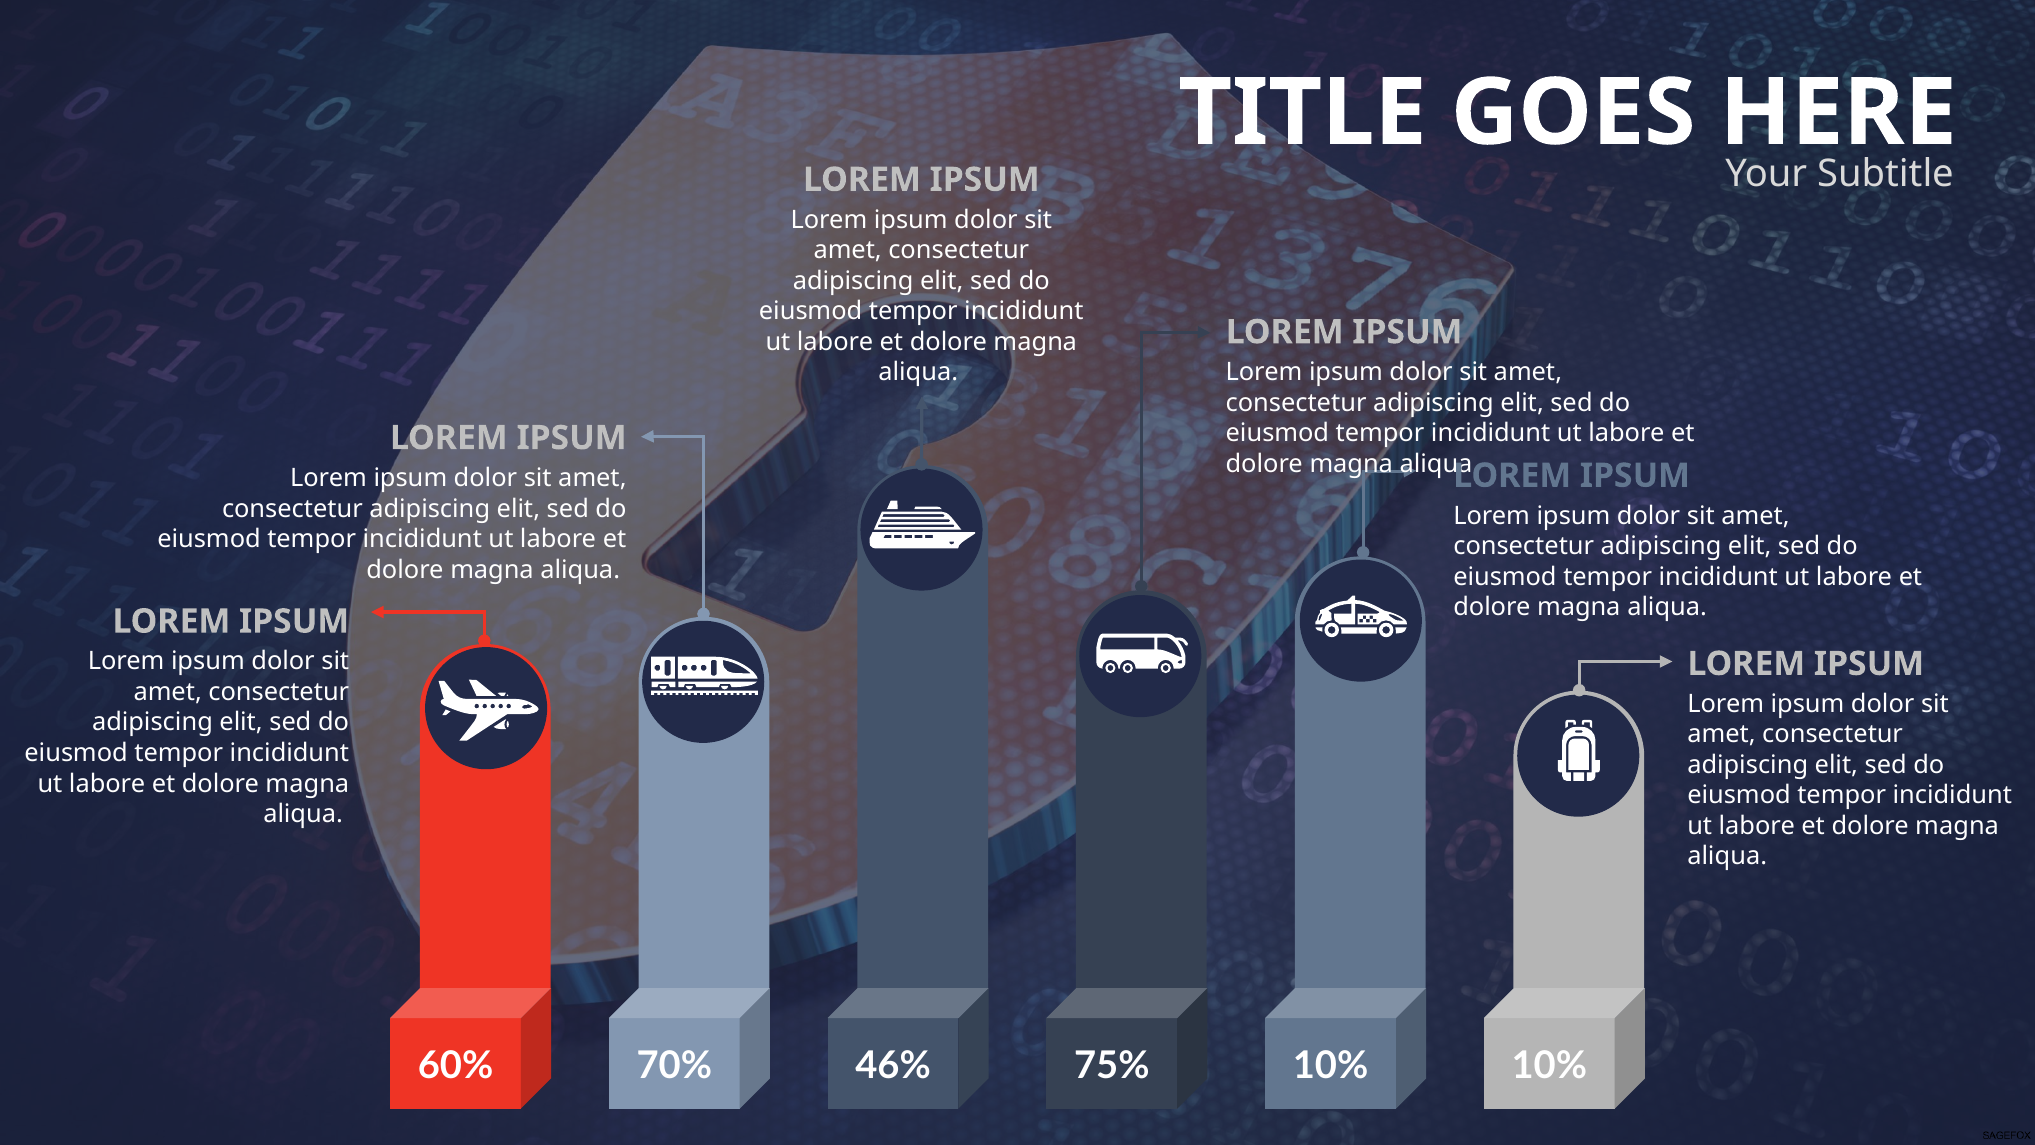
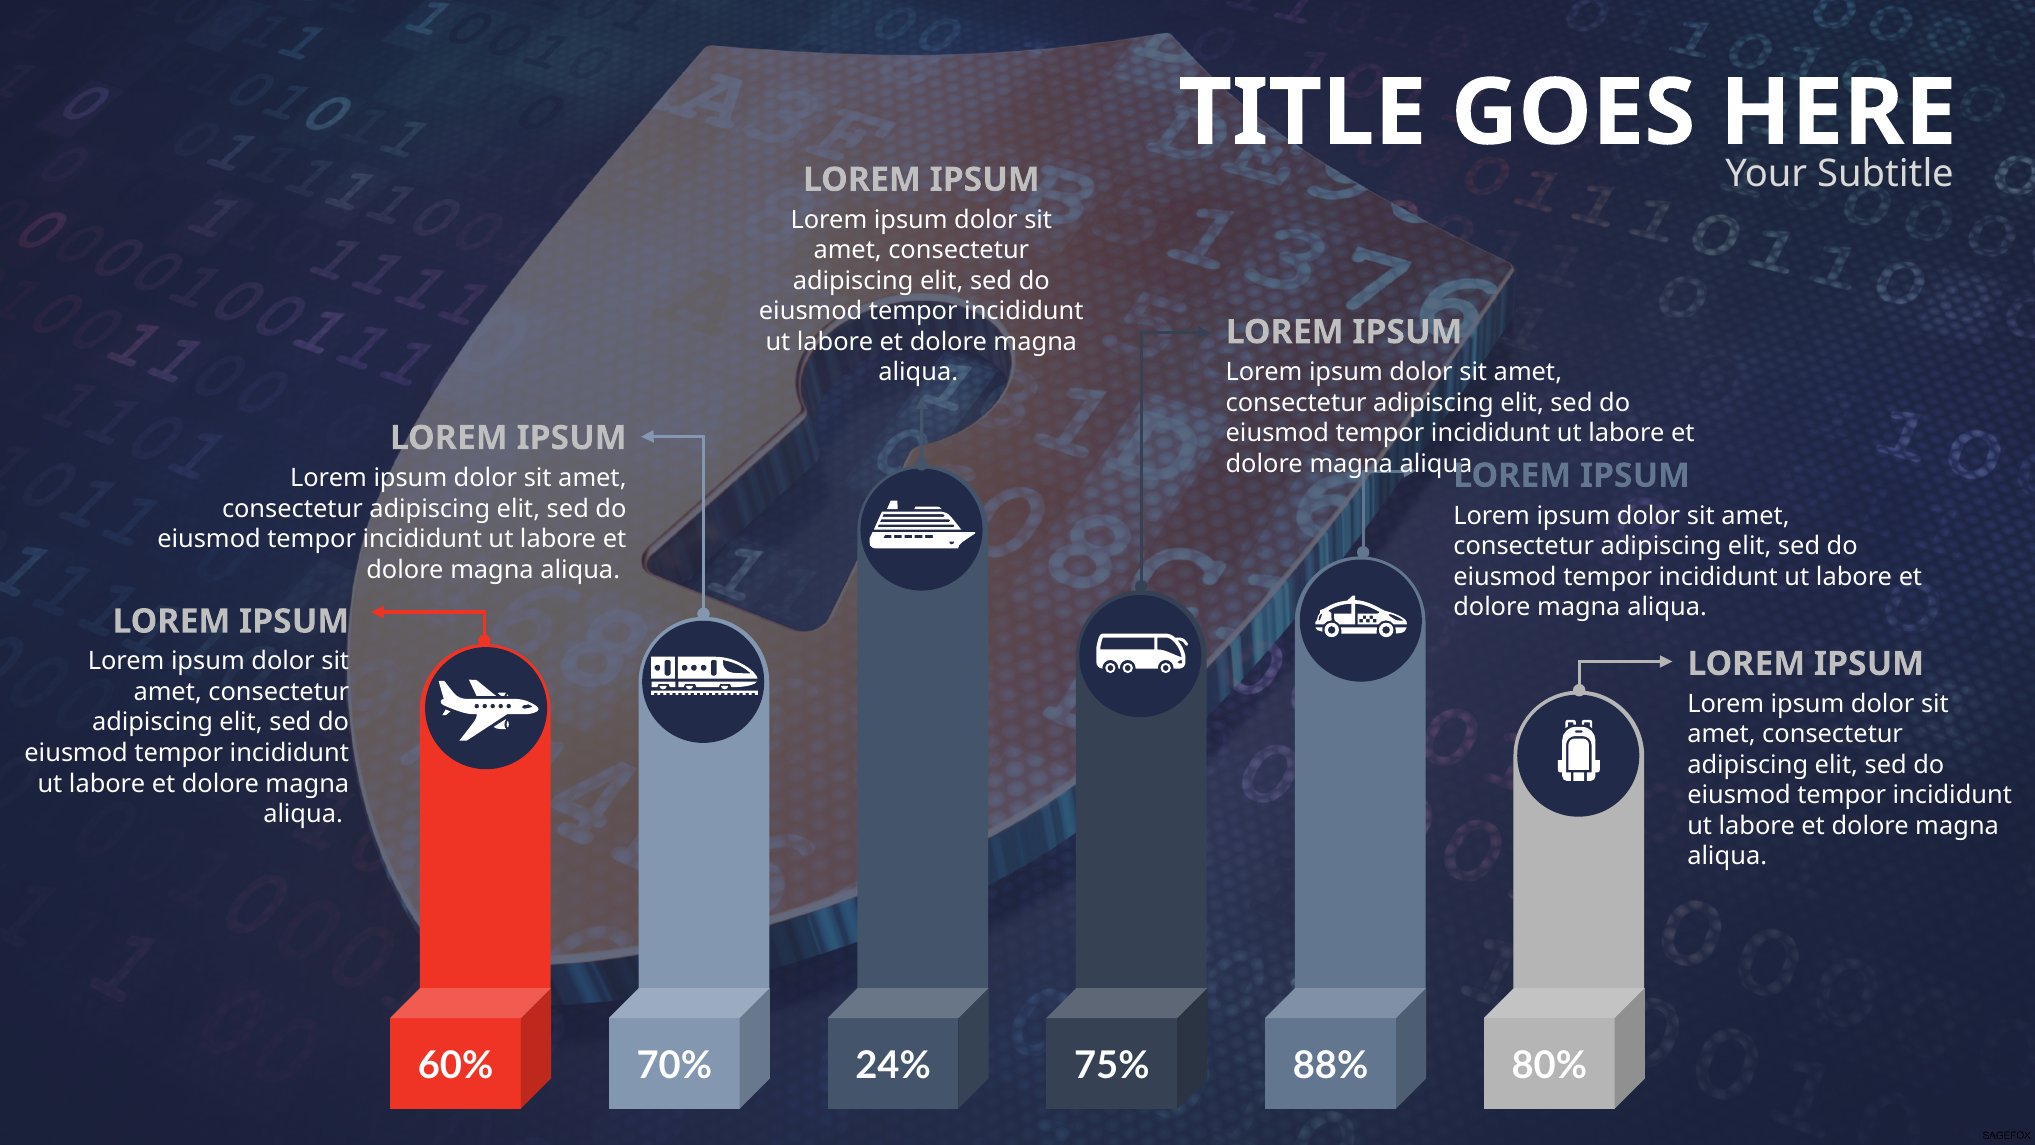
46%: 46% -> 24%
75% 10%: 10% -> 88%
10% at (1549, 1066): 10% -> 80%
